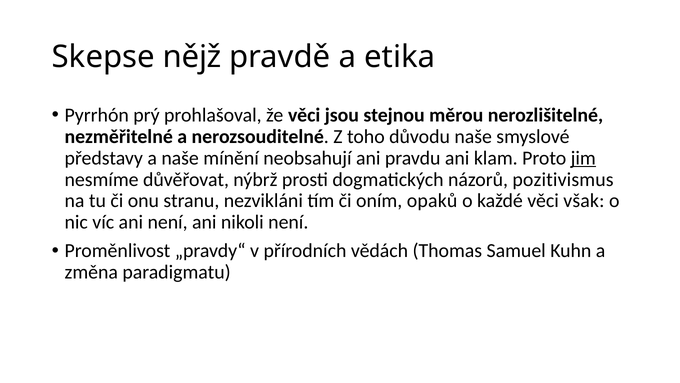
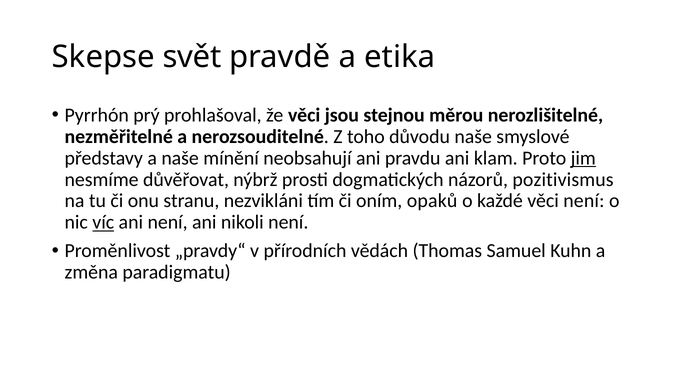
nějž: nějž -> svět
věci však: však -> není
víc underline: none -> present
